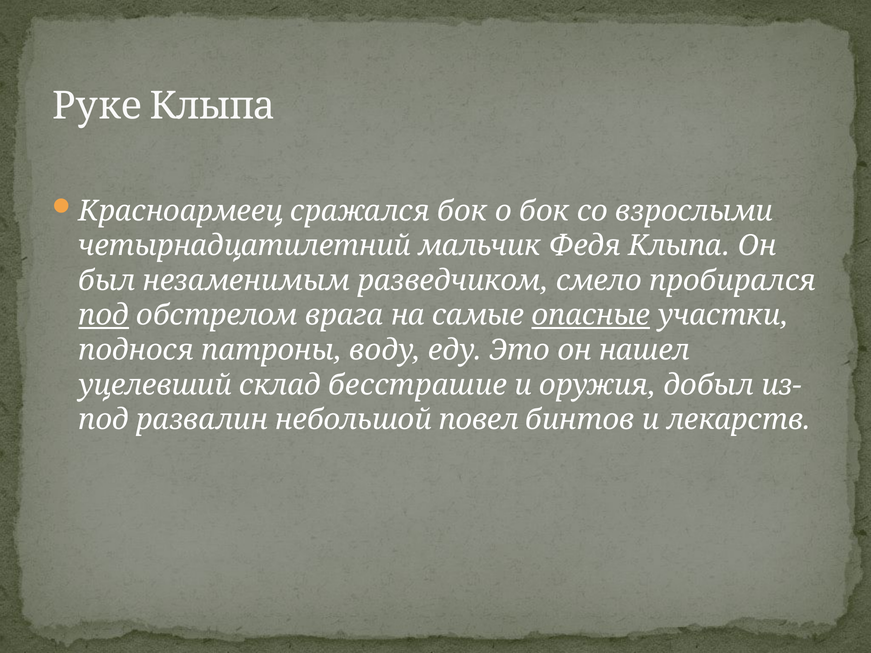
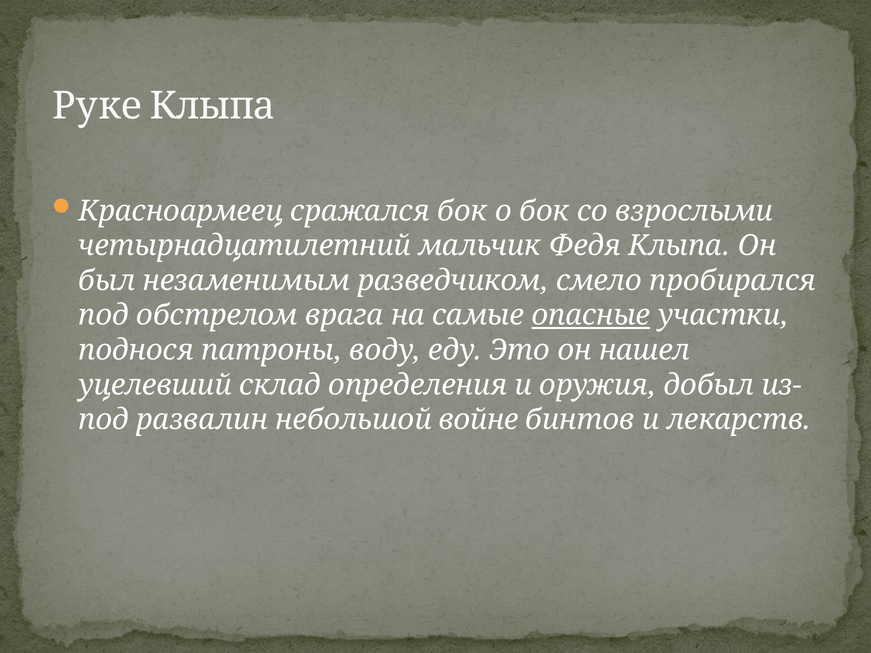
под at (104, 316) underline: present -> none
бесстрашие: бесстрашие -> определения
повел: повел -> войне
